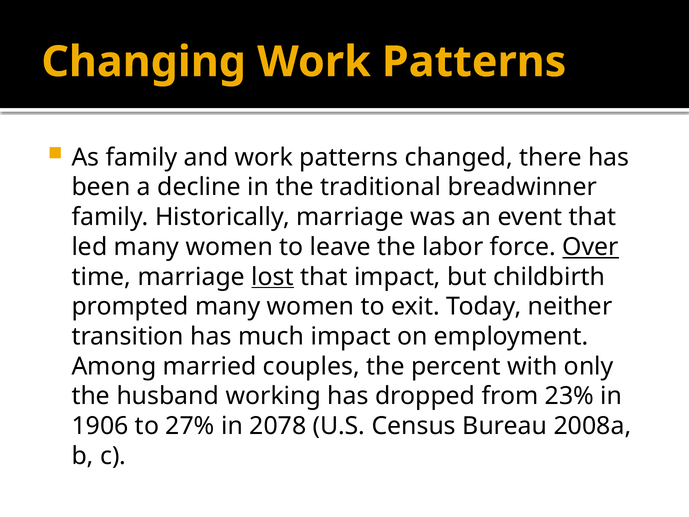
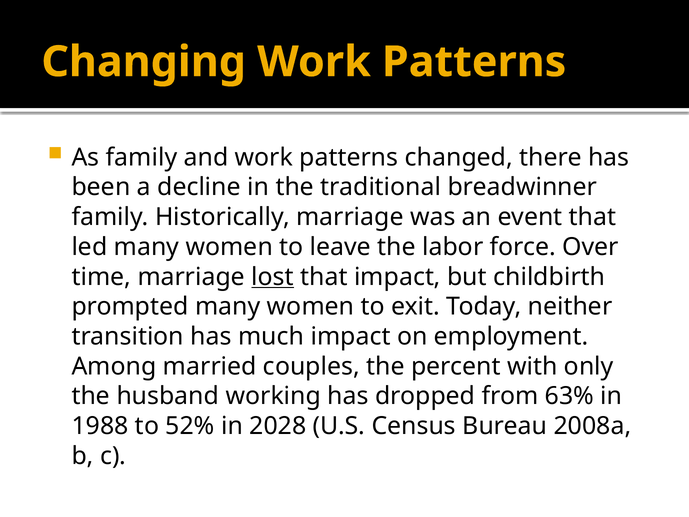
Over underline: present -> none
23%: 23% -> 63%
1906: 1906 -> 1988
27%: 27% -> 52%
2078: 2078 -> 2028
